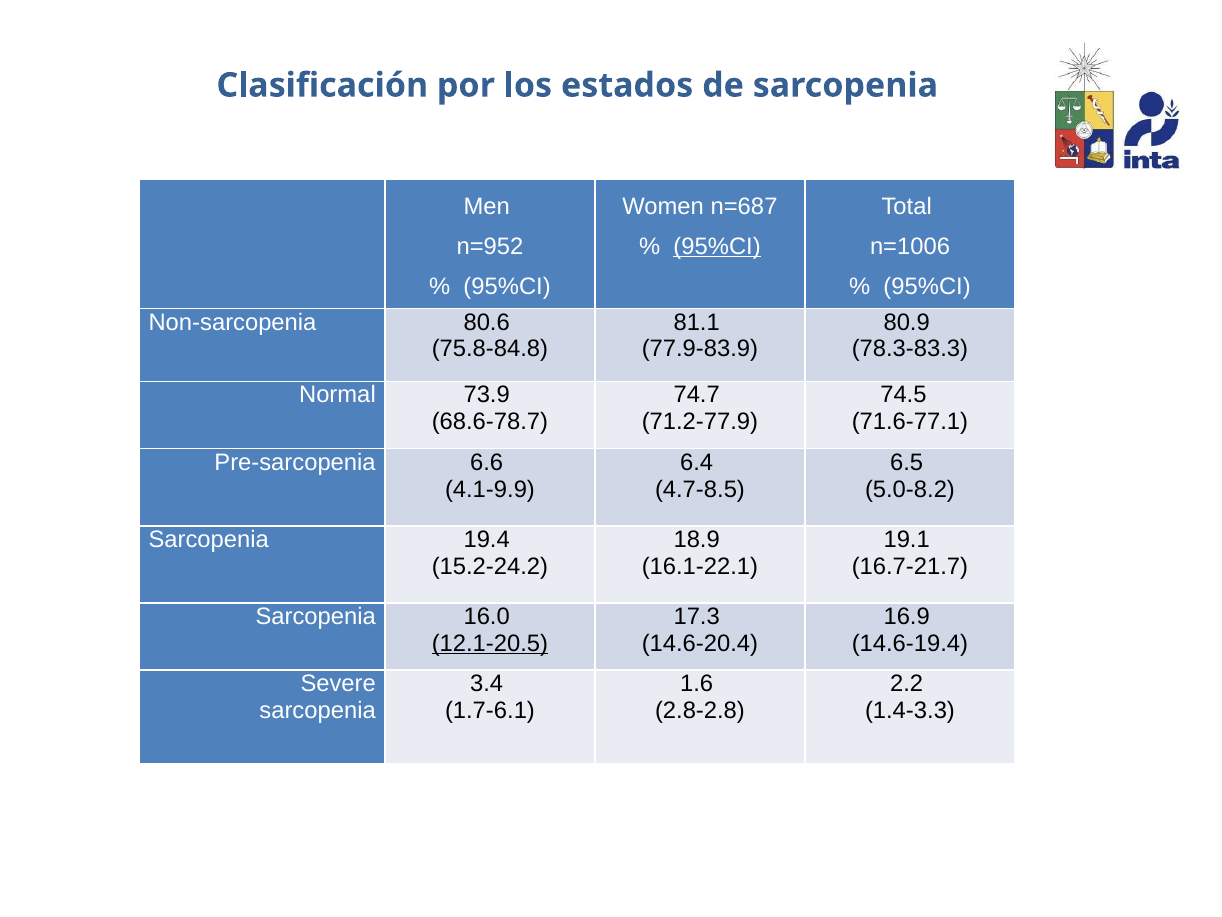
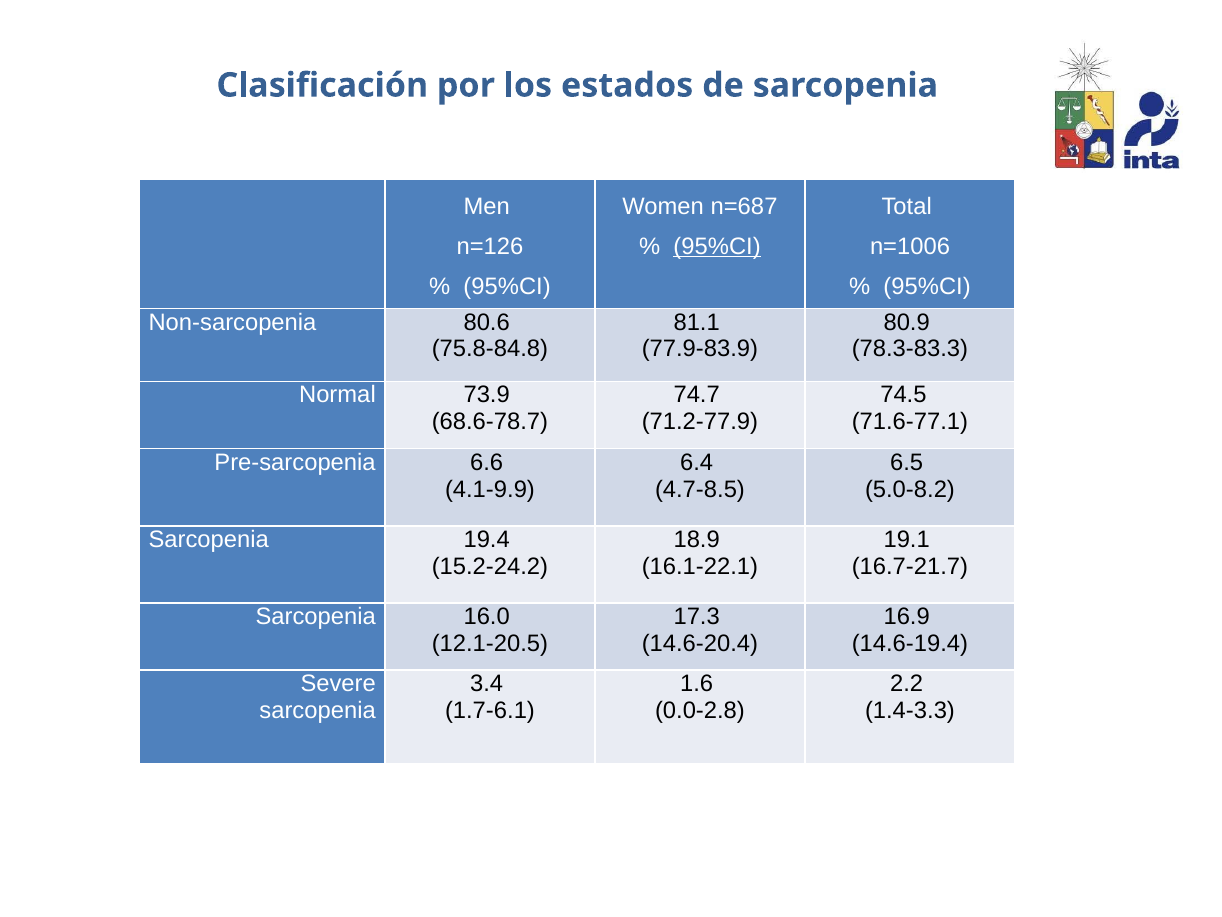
n=952: n=952 -> n=126
12.1-20.5 underline: present -> none
2.8-2.8: 2.8-2.8 -> 0.0-2.8
